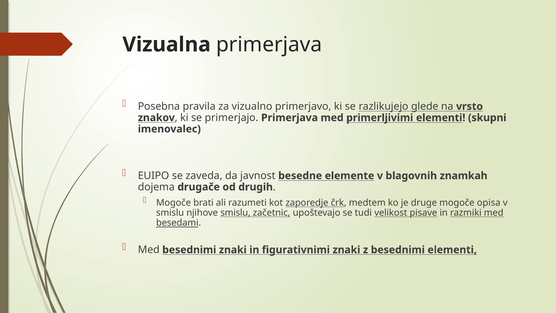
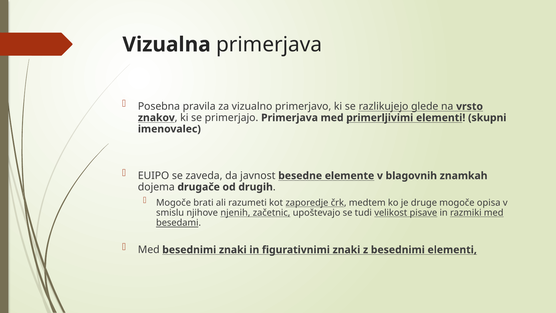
njihove smislu: smislu -> njenih
